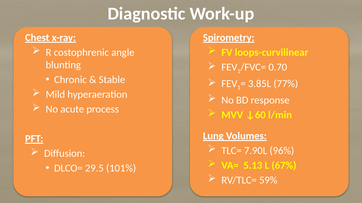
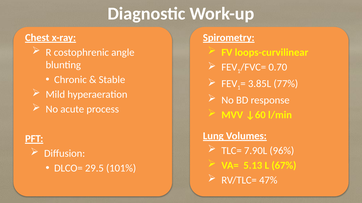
59%: 59% -> 47%
